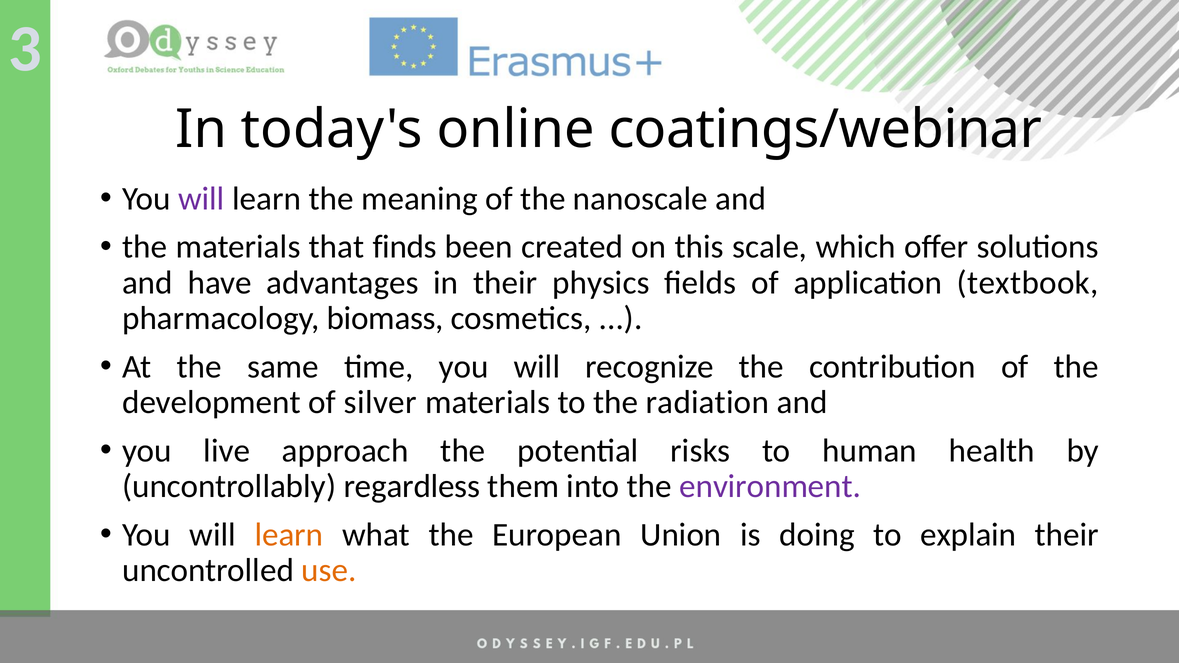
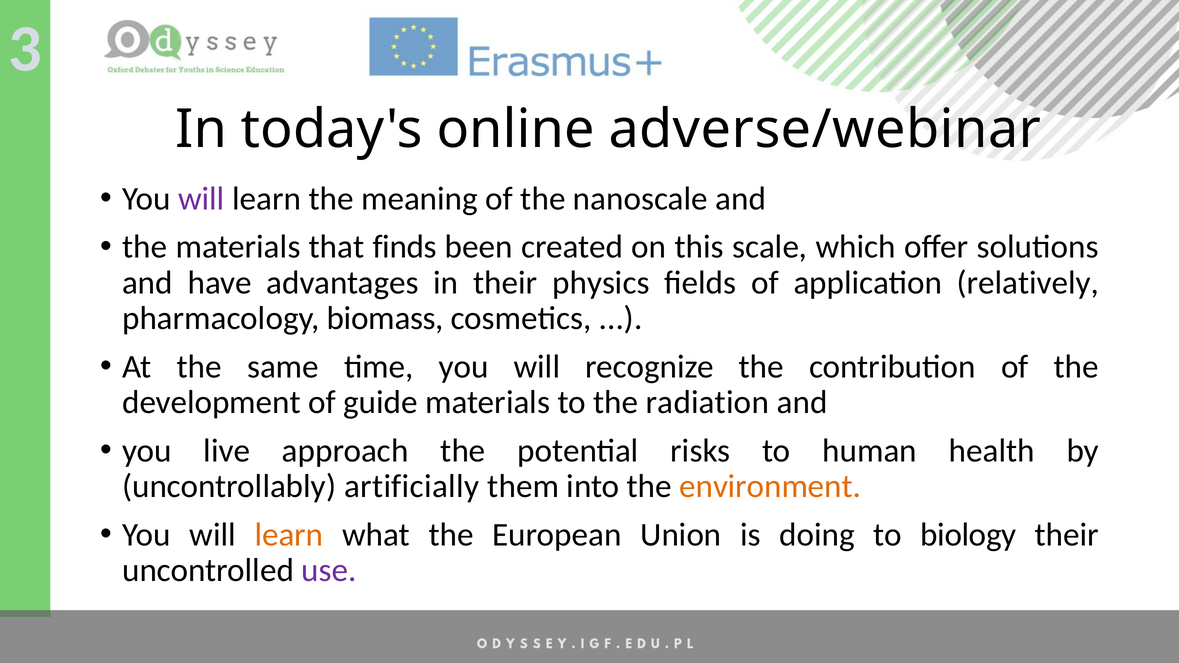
coatings/webinar: coatings/webinar -> adverse/webinar
textbook: textbook -> relatively
silver: silver -> guide
regardless: regardless -> artificially
environment colour: purple -> orange
explain: explain -> biology
use colour: orange -> purple
